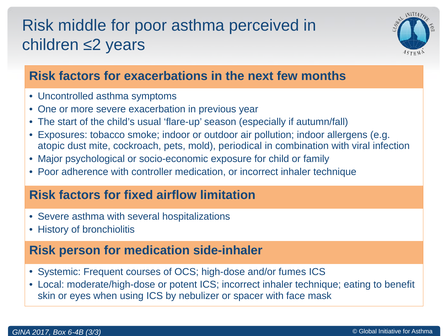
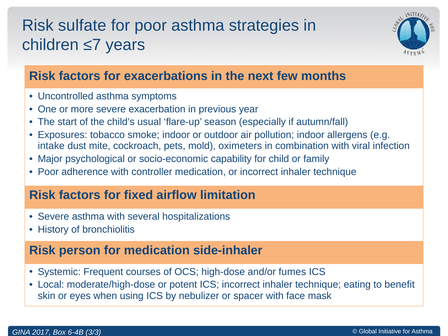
middle: middle -> sulfate
perceived: perceived -> strategies
≤2: ≤2 -> ≤7
atopic: atopic -> intake
periodical: periodical -> oximeters
exposure: exposure -> capability
